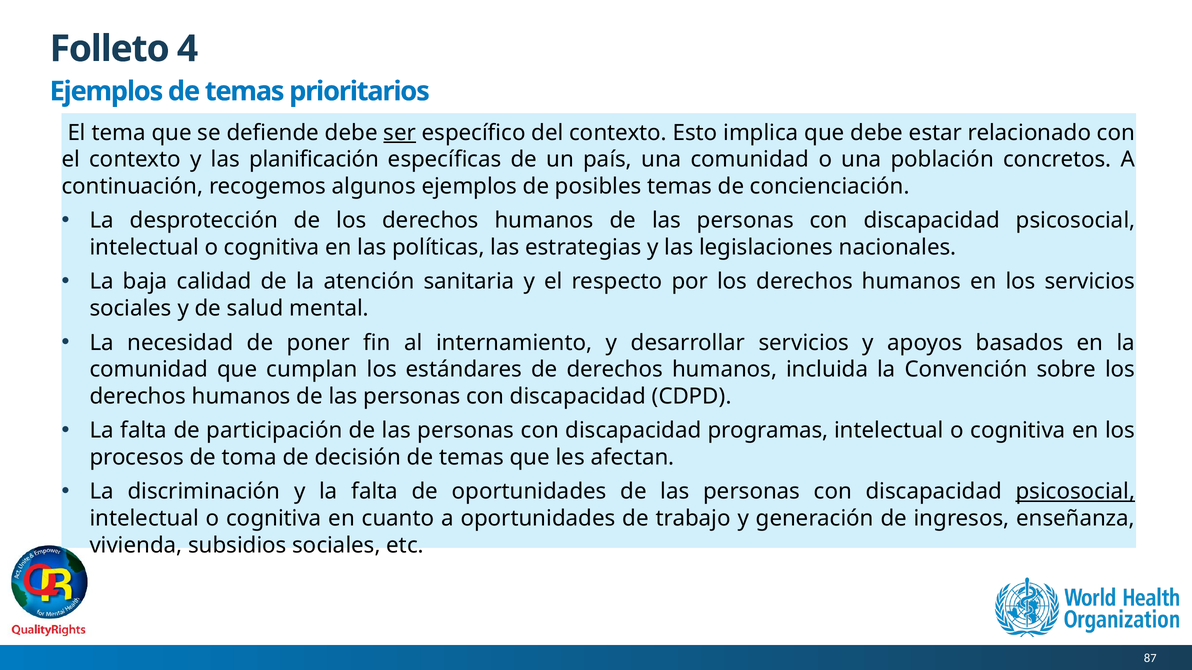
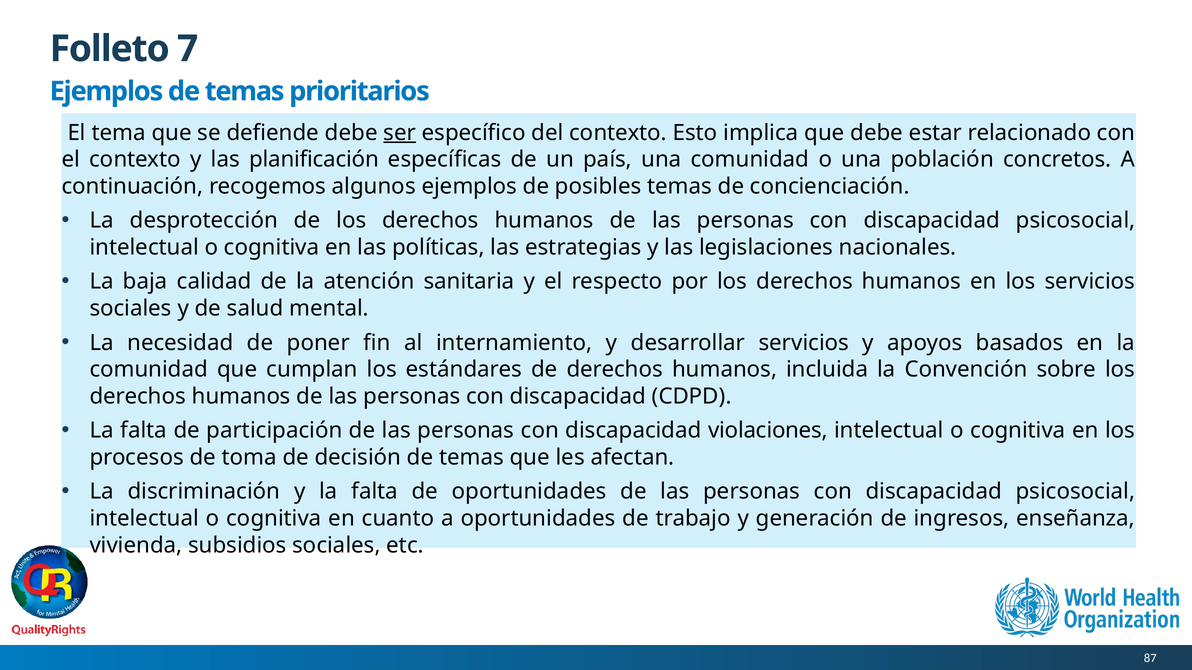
4: 4 -> 7
programas: programas -> violaciones
psicosocial at (1075, 492) underline: present -> none
